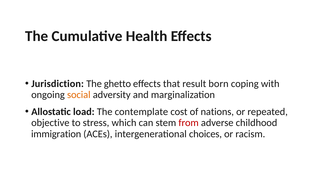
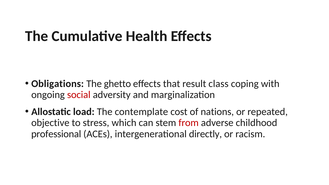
Jurisdiction: Jurisdiction -> Obligations
born: born -> class
social colour: orange -> red
immigration: immigration -> professional
choices: choices -> directly
